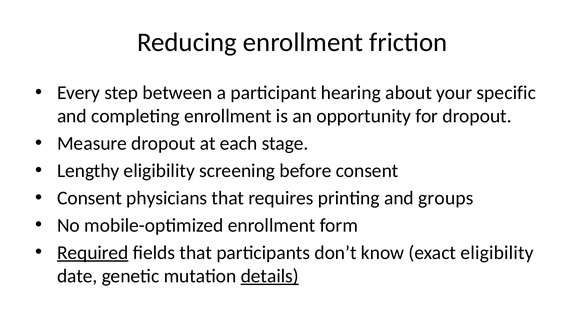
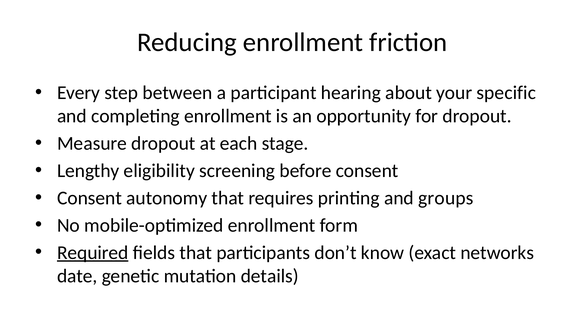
physicians: physicians -> autonomy
exact eligibility: eligibility -> networks
details underline: present -> none
